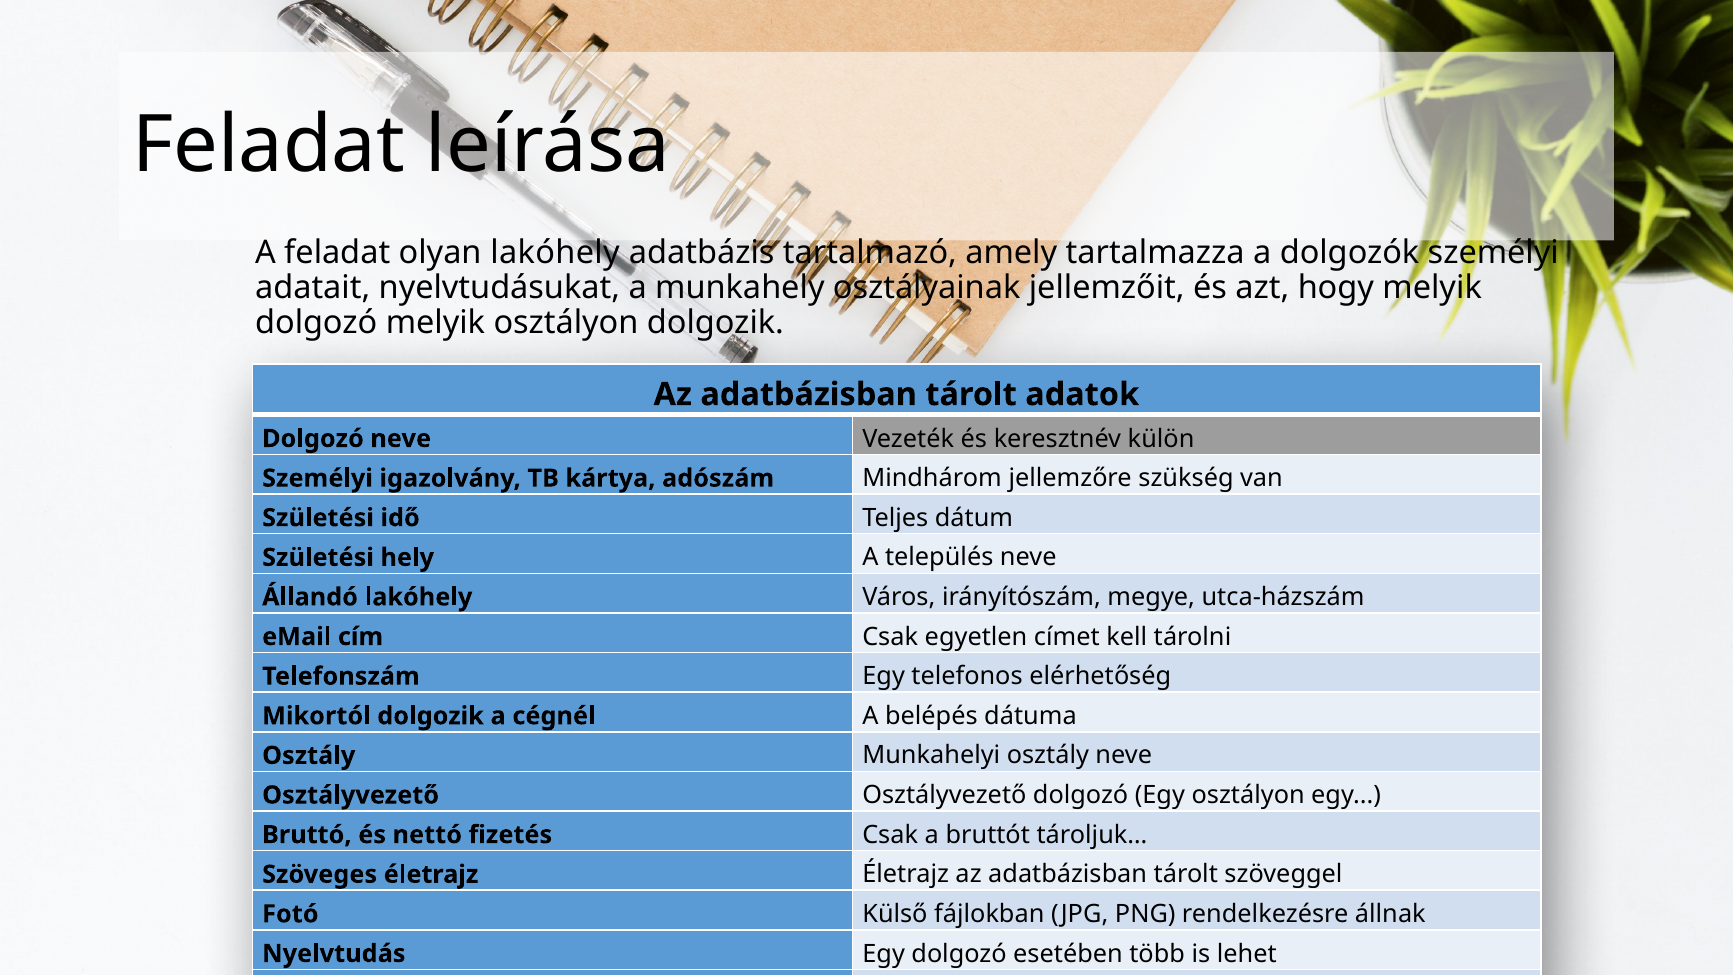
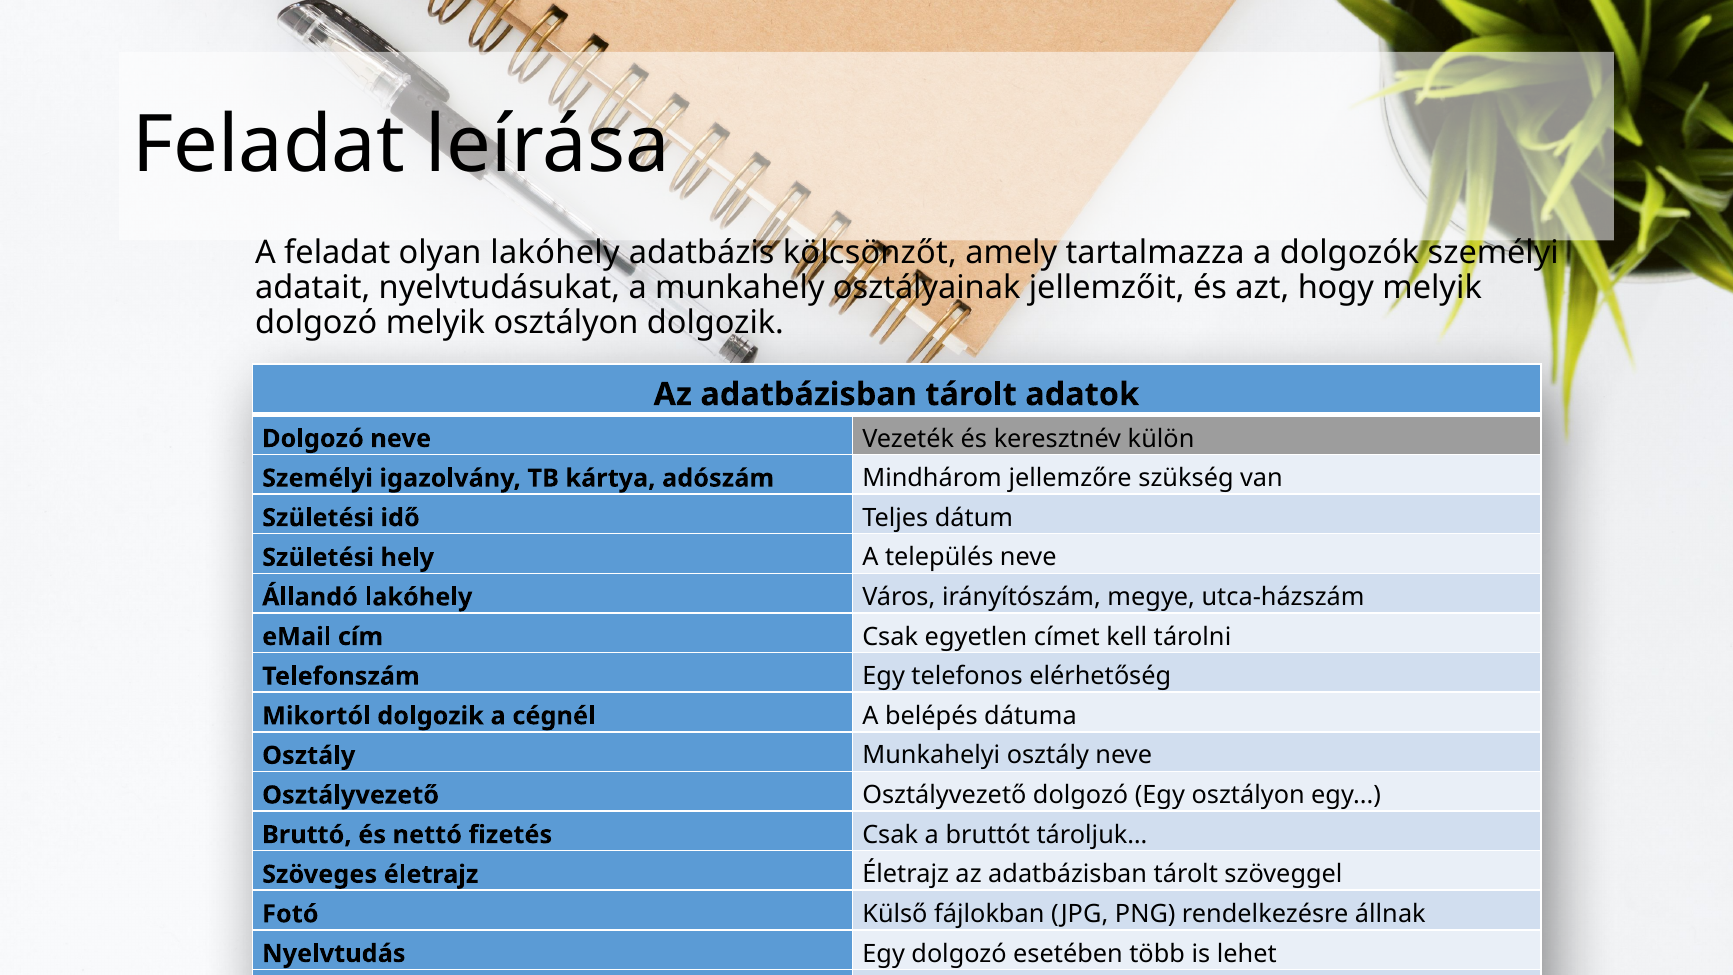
tartalmazó: tartalmazó -> kölcsönzőt
